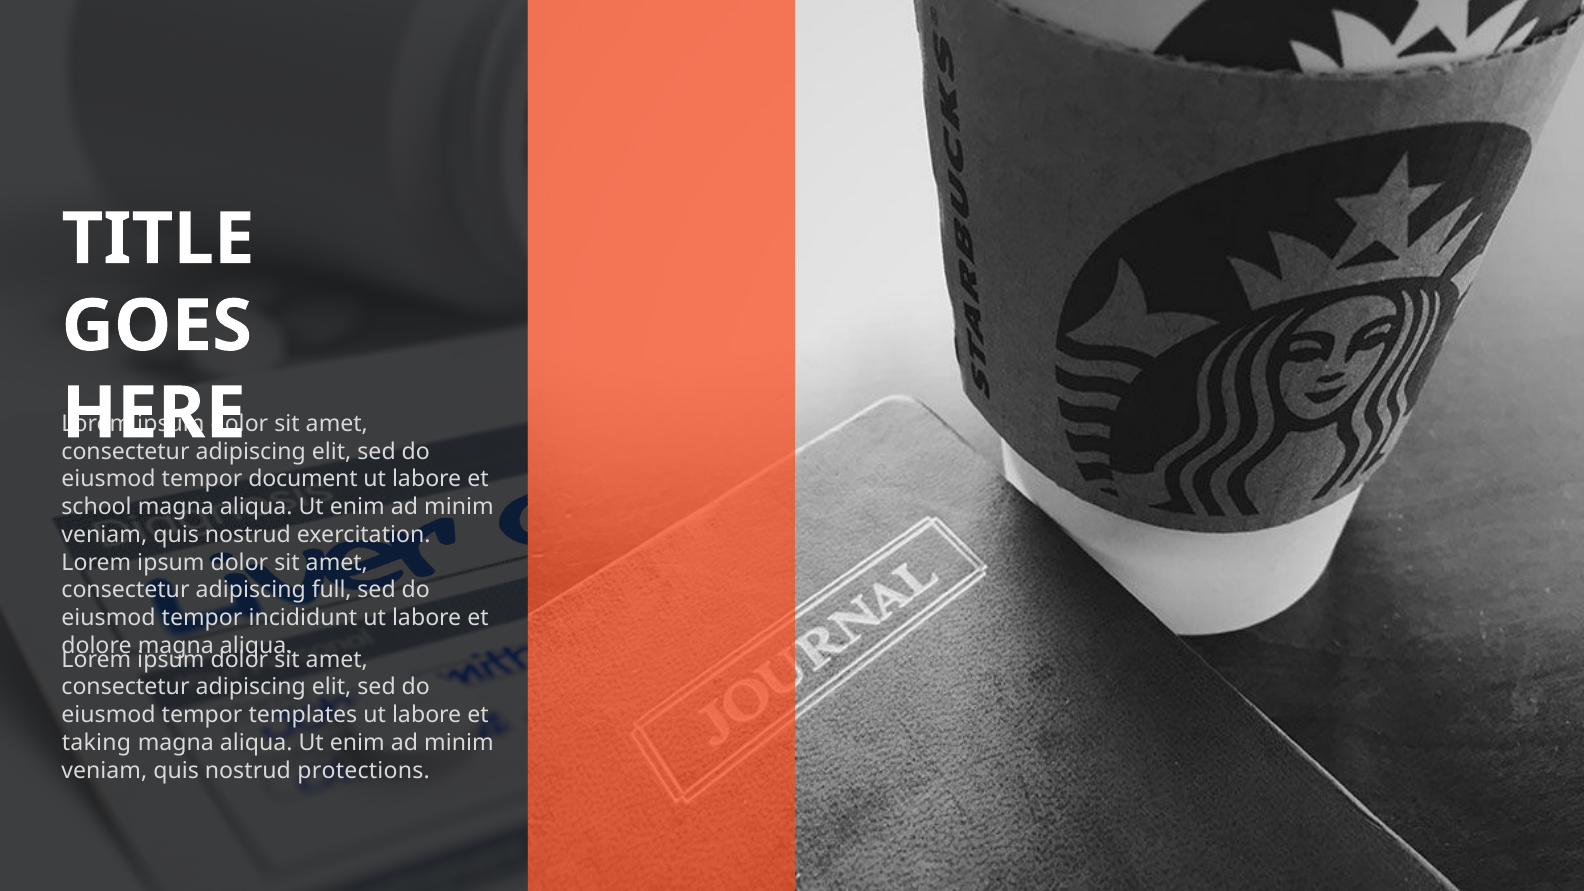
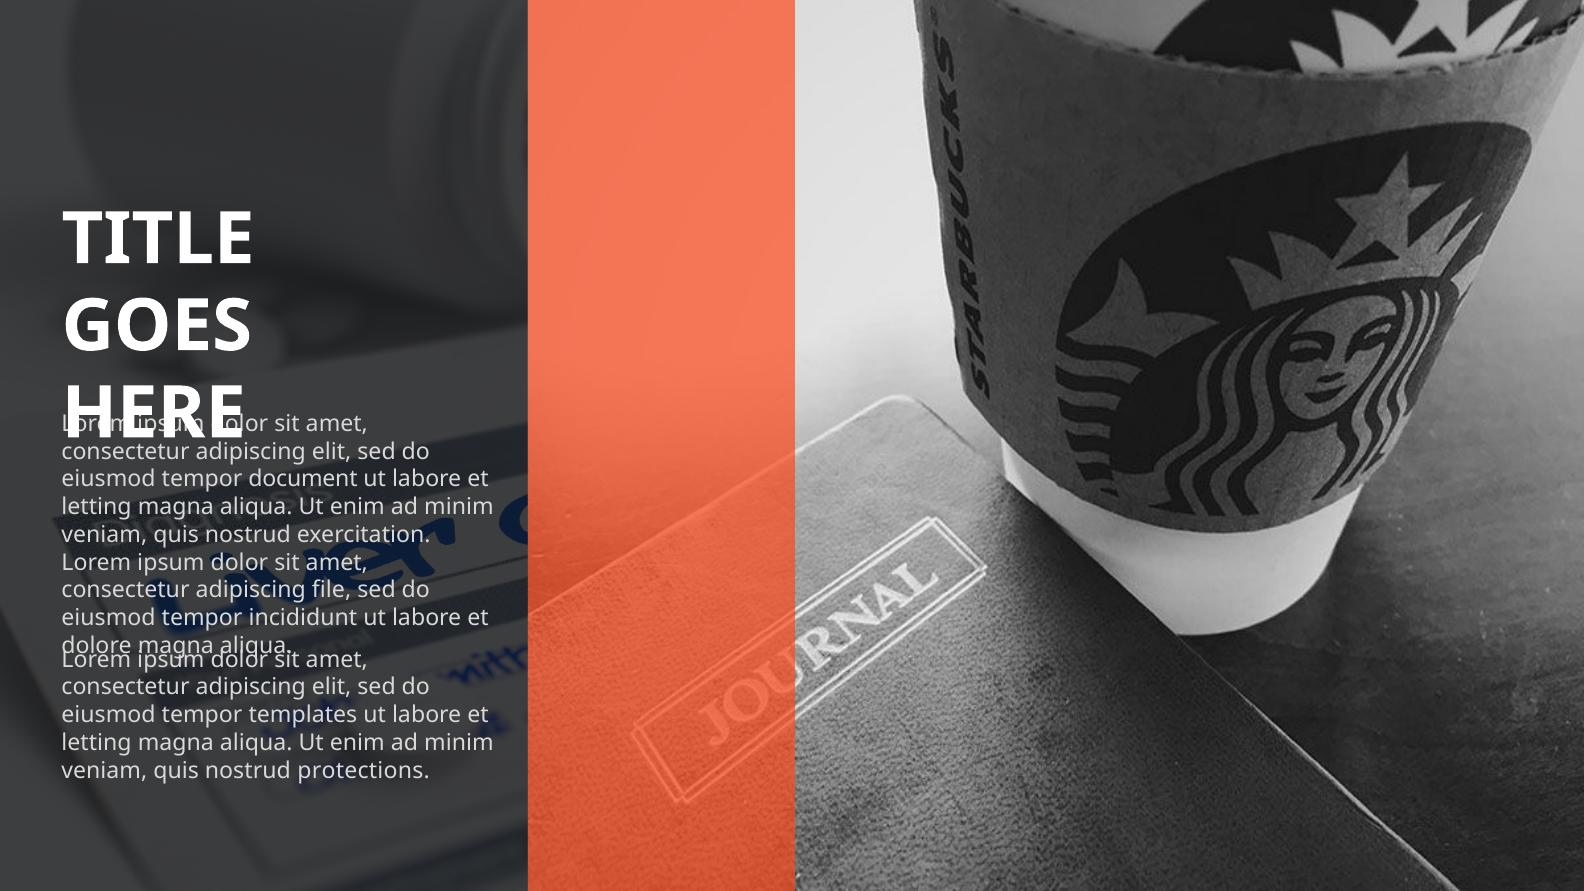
school at (97, 507): school -> letting
full: full -> file
taking at (96, 743): taking -> letting
